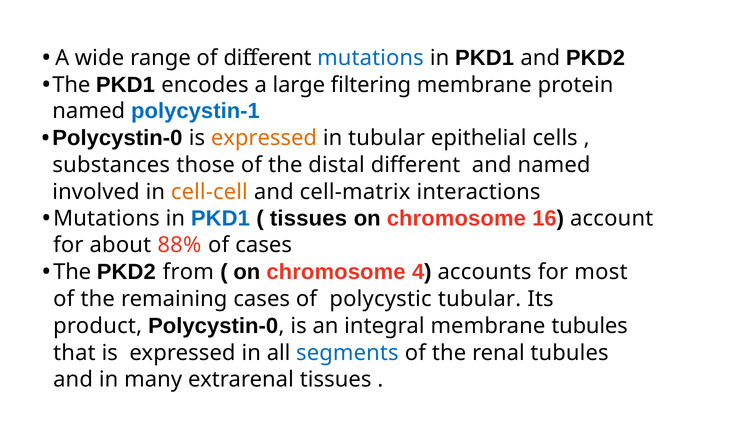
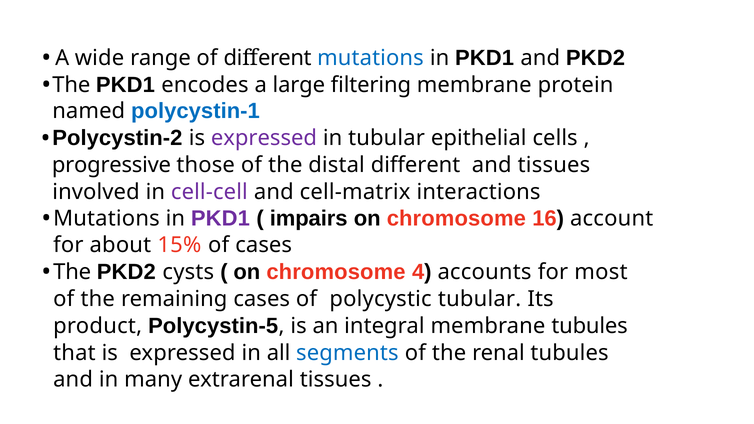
Polycystin-0 at (117, 138): Polycystin-0 -> Polycystin-2
expressed at (264, 138) colour: orange -> purple
substances: substances -> progressive
and named: named -> tissues
cell-cell colour: orange -> purple
PKD1 at (220, 219) colour: blue -> purple
tissues at (308, 219): tissues -> impairs
88%: 88% -> 15%
from: from -> cysts
product Polycystin-0: Polycystin-0 -> Polycystin-5
